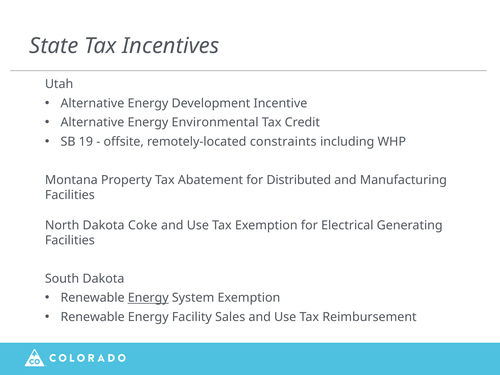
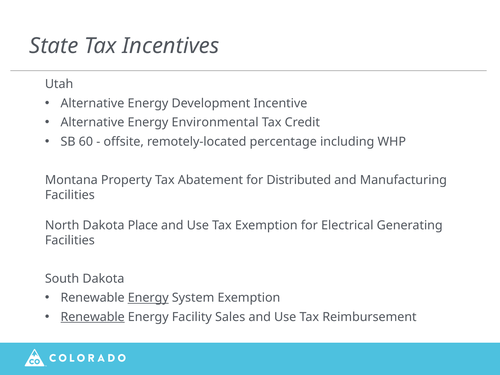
19: 19 -> 60
constraints: constraints -> percentage
Coke: Coke -> Place
Renewable at (93, 317) underline: none -> present
